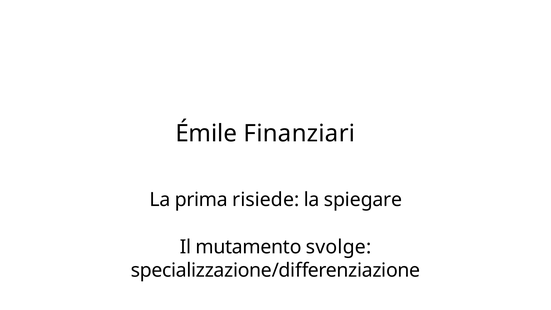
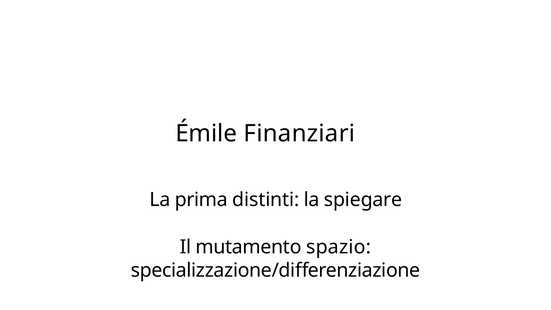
risiede: risiede -> distinti
svolge: svolge -> spazio
